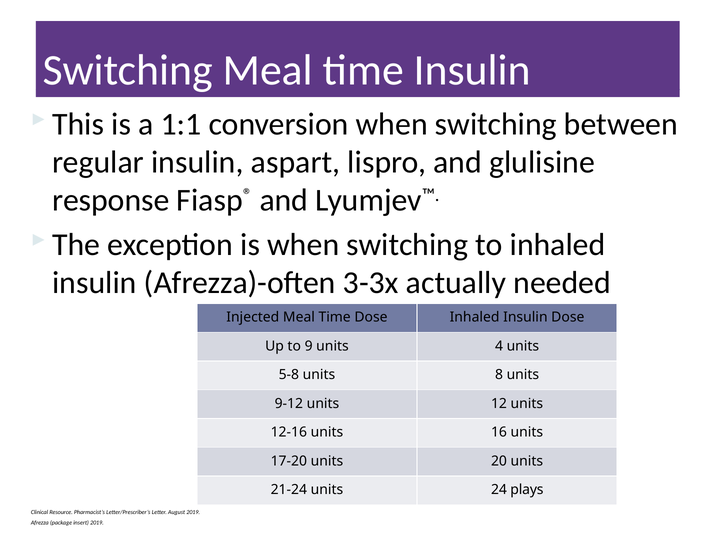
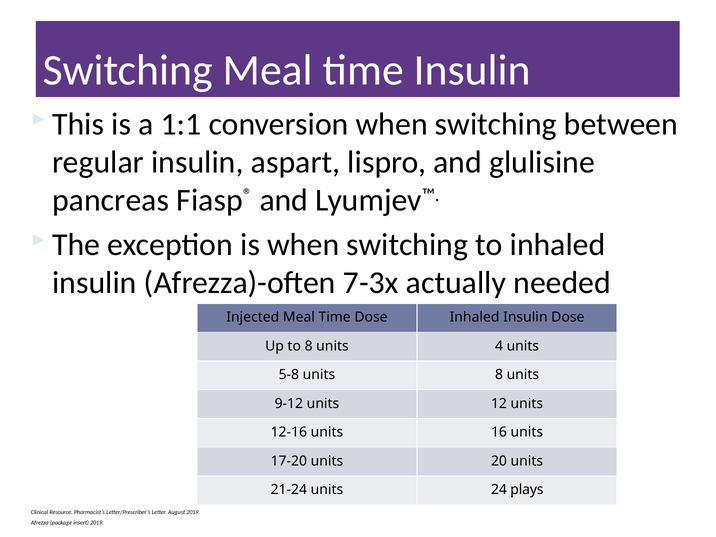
response: response -> pancreas
3-3x: 3-3x -> 7-3x
to 9: 9 -> 8
